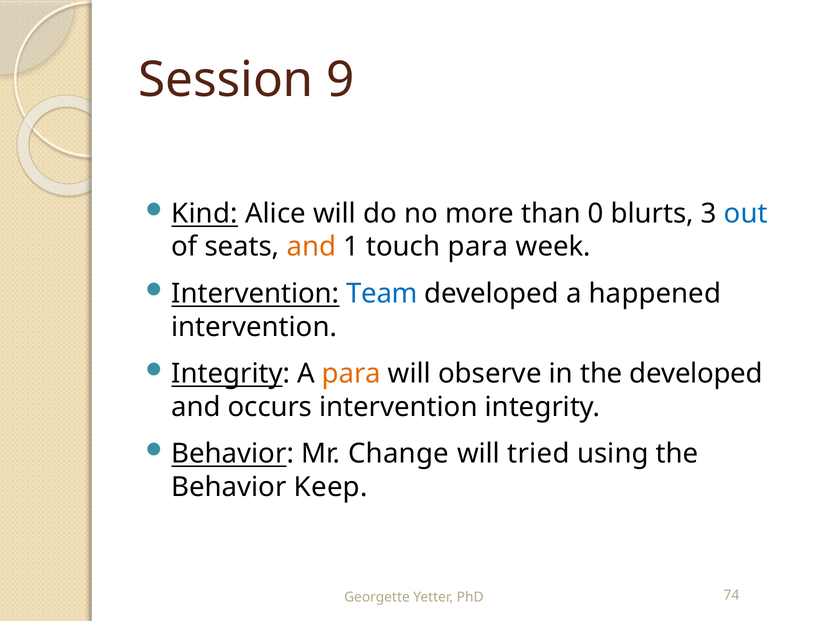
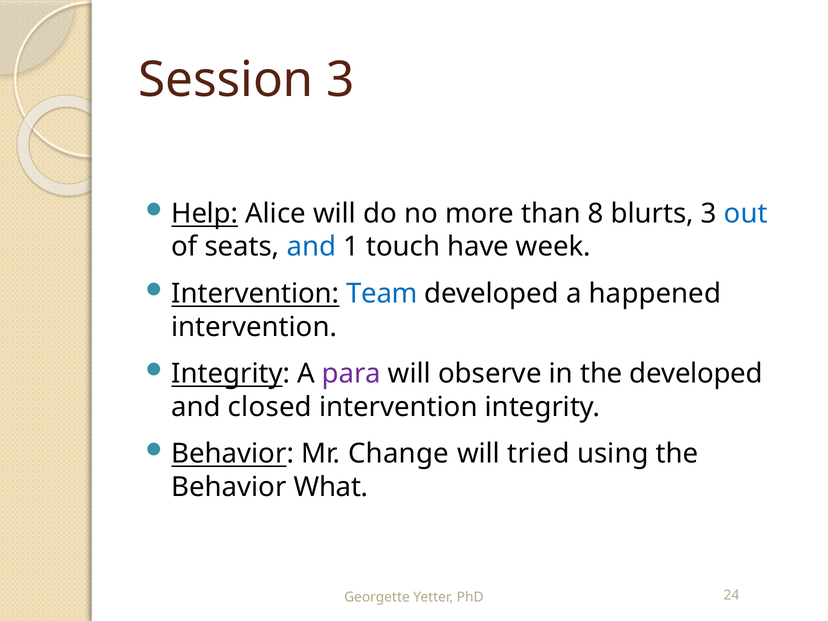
Session 9: 9 -> 3
Kind: Kind -> Help
0: 0 -> 8
and at (311, 247) colour: orange -> blue
touch para: para -> have
para at (351, 374) colour: orange -> purple
occurs: occurs -> closed
Keep: Keep -> What
74: 74 -> 24
